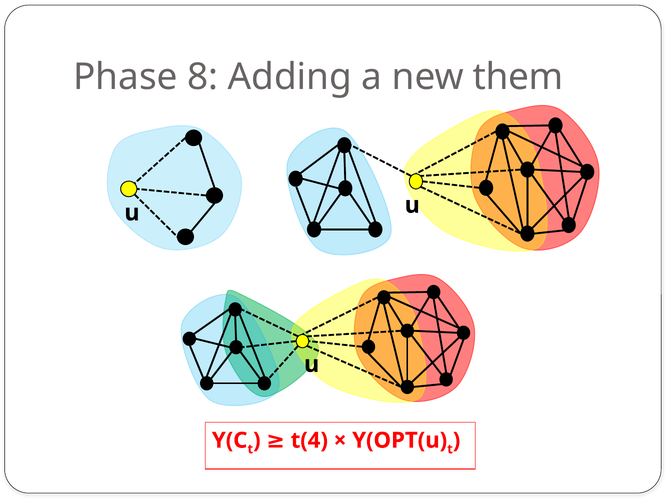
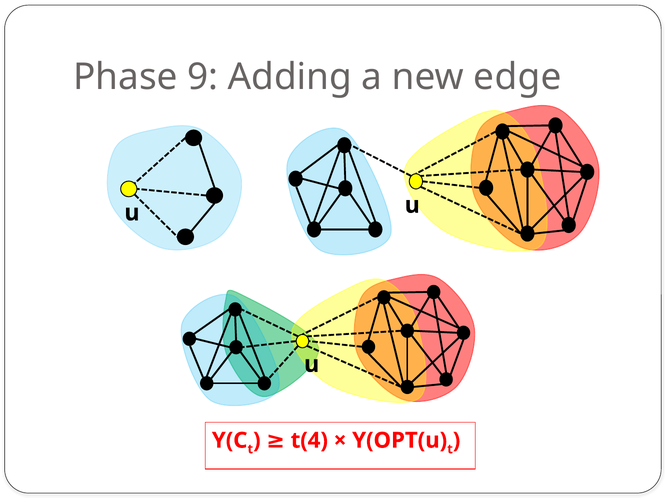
8: 8 -> 9
them: them -> edge
